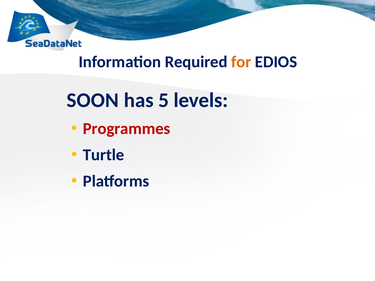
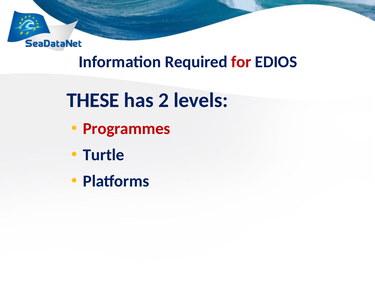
for colour: orange -> red
SOON: SOON -> THESE
5: 5 -> 2
